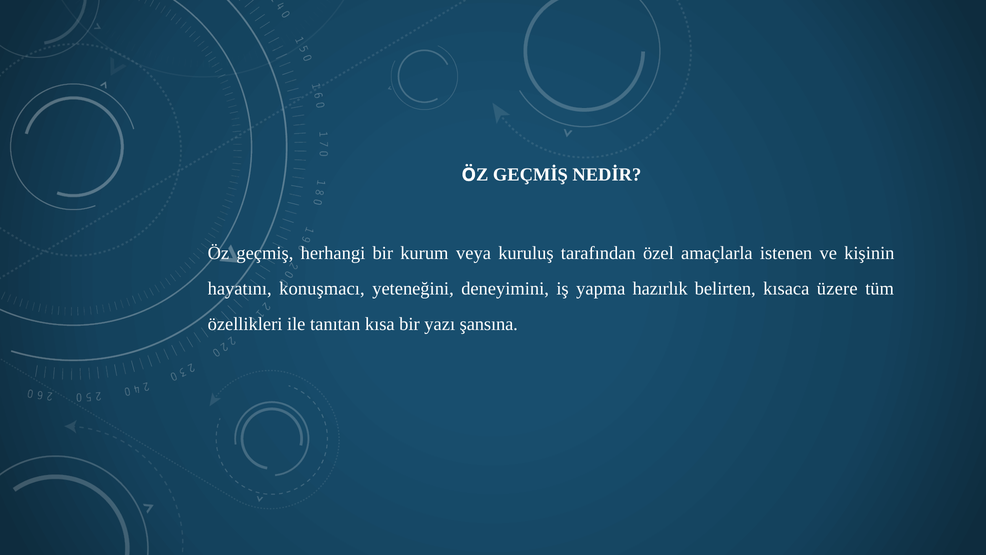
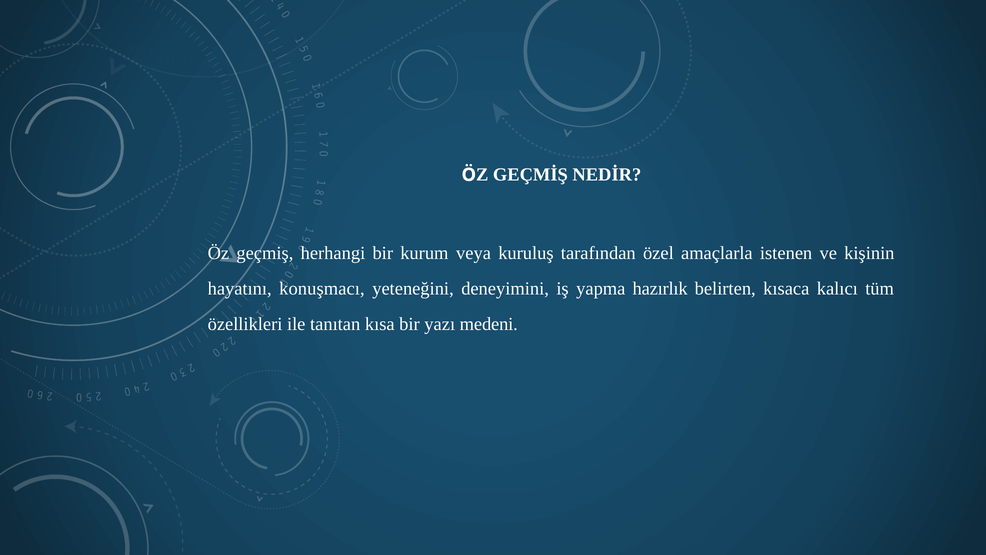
üzere: üzere -> kalıcı
şansına: şansına -> medeni
